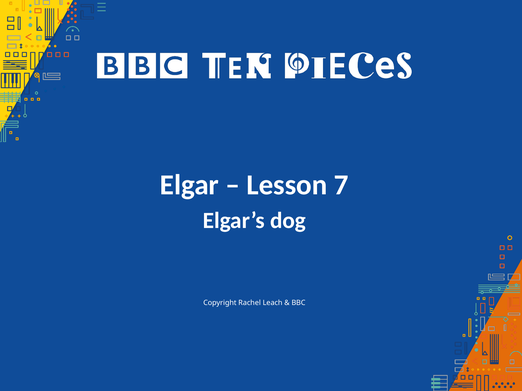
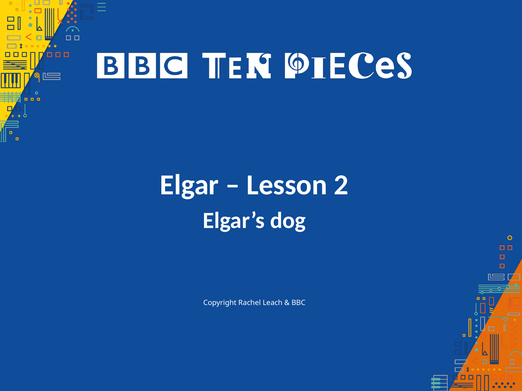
7: 7 -> 2
